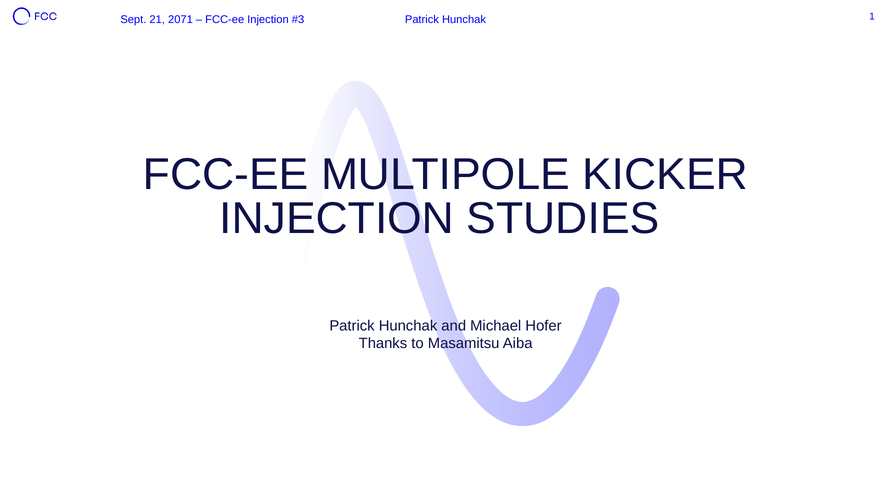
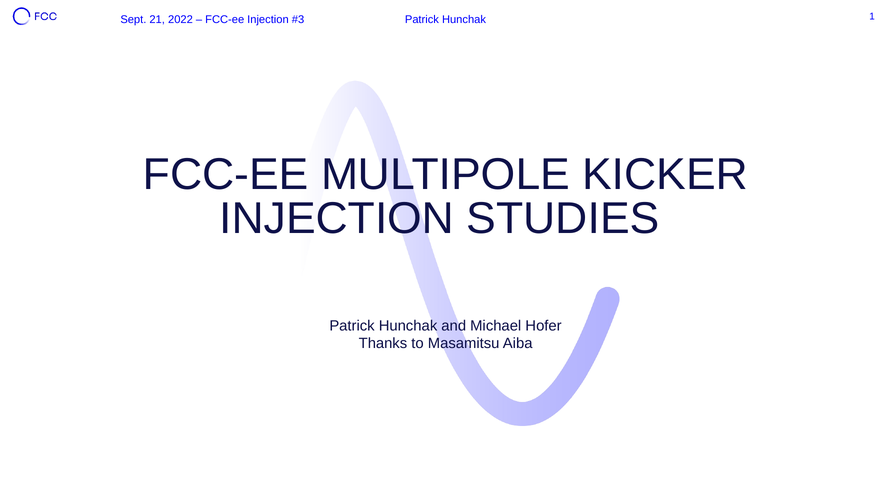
2071: 2071 -> 2022
